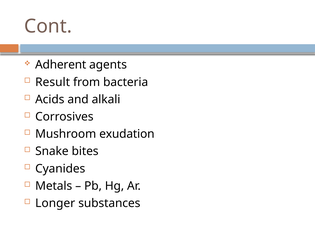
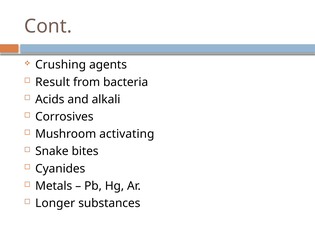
Adherent: Adherent -> Crushing
exudation: exudation -> activating
